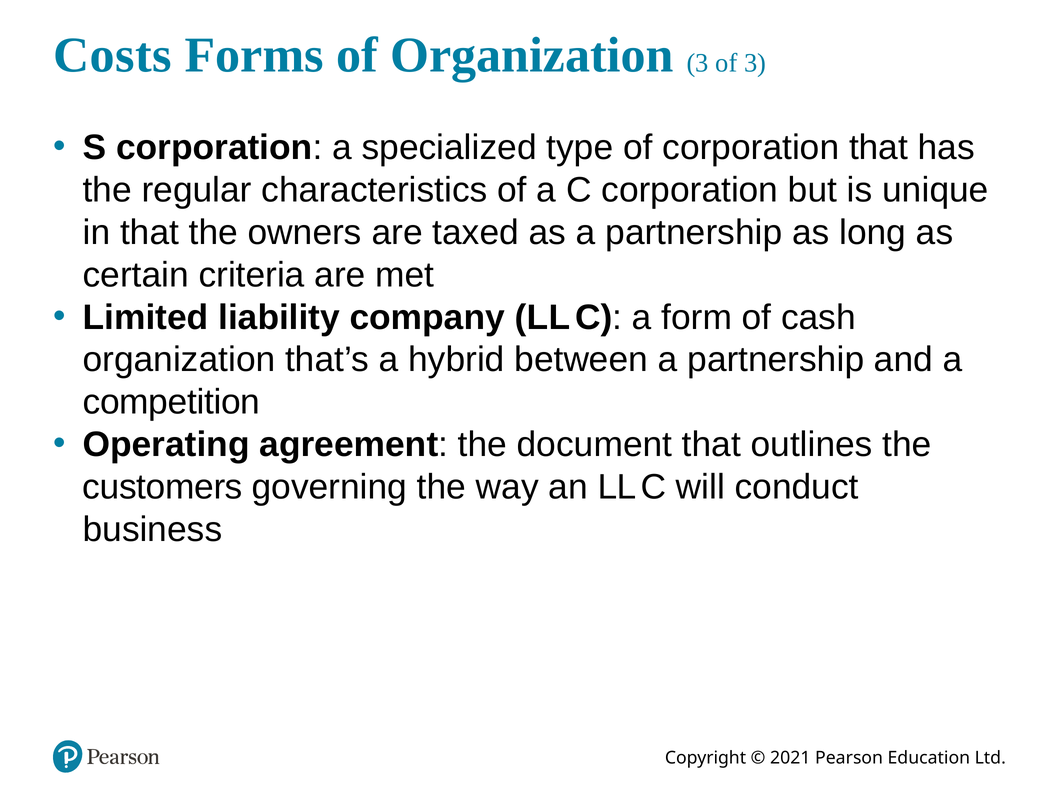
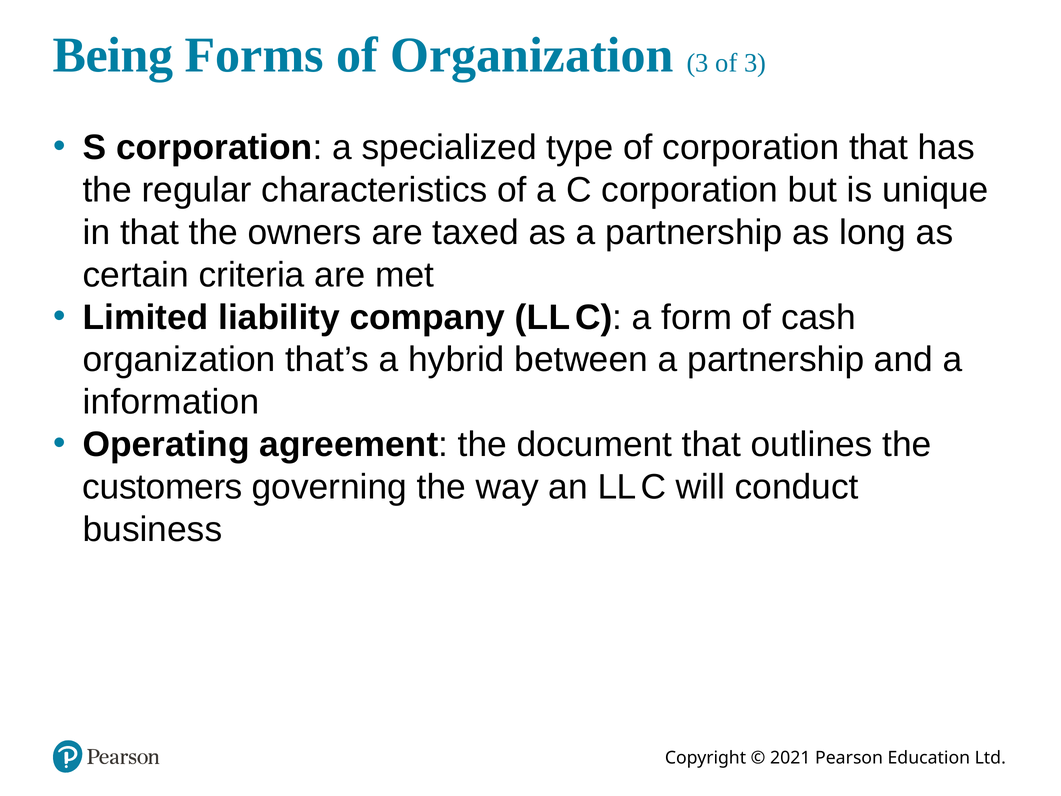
Costs: Costs -> Being
competition: competition -> information
